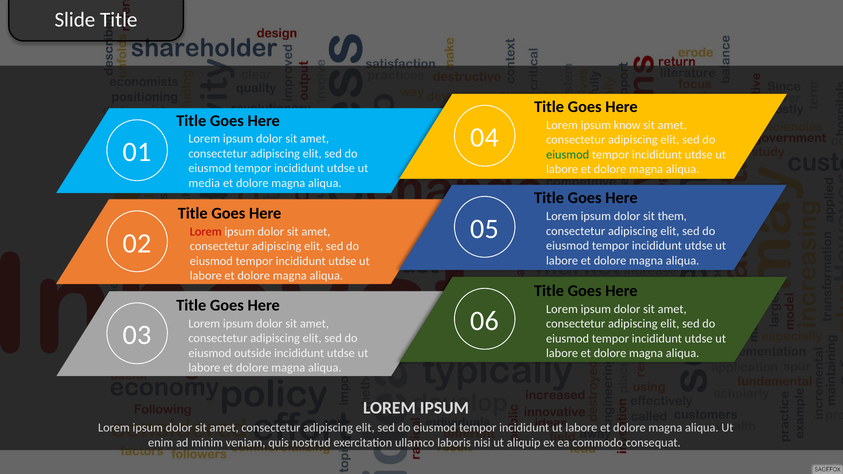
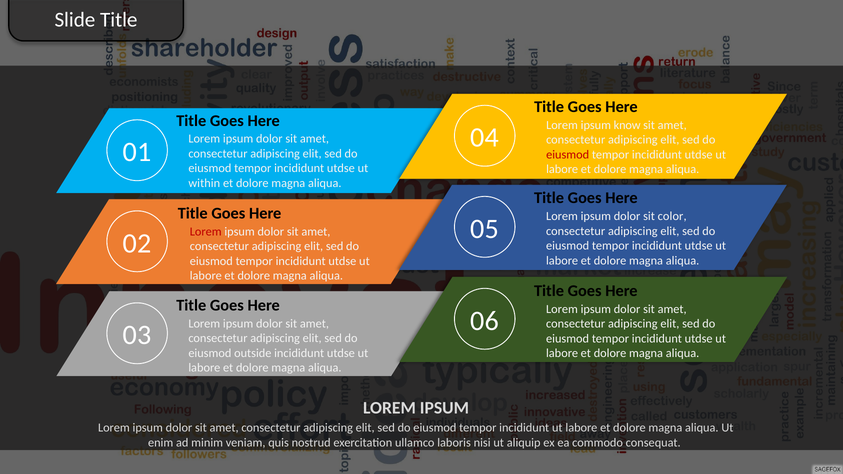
eiusmod at (568, 155) colour: green -> red
media: media -> within
them: them -> color
